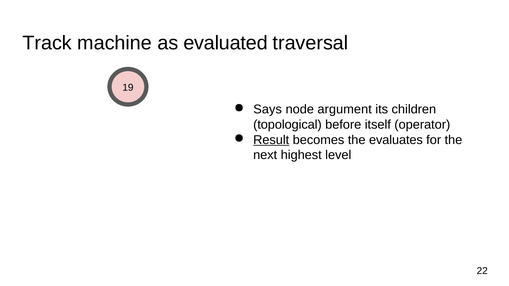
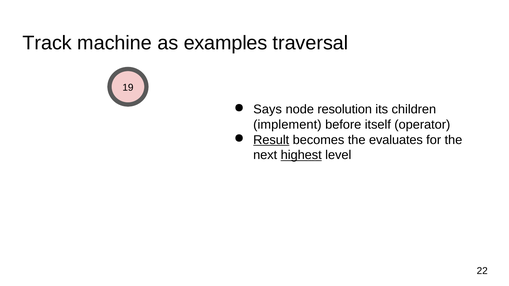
evaluated: evaluated -> examples
argument: argument -> resolution
topological: topological -> implement
highest underline: none -> present
